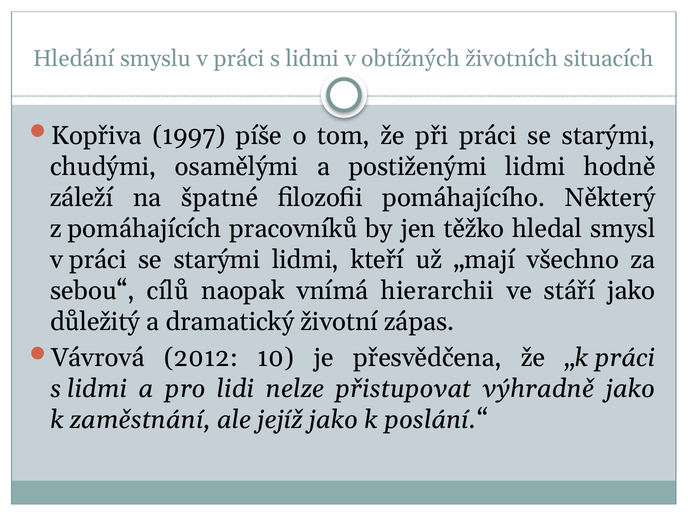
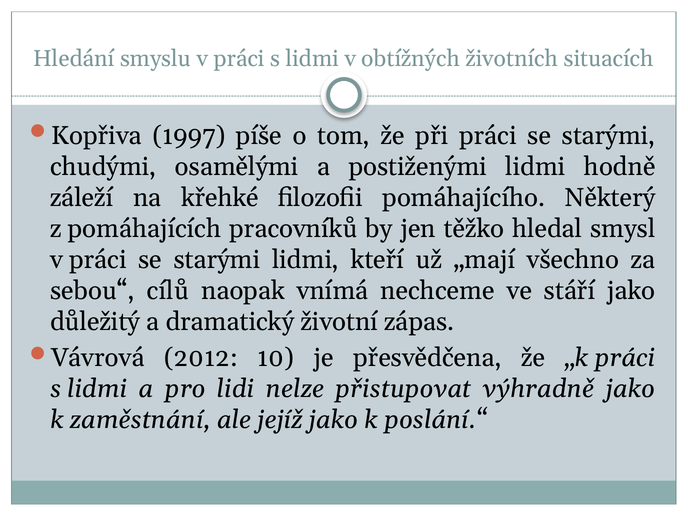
špatné: špatné -> křehké
hierarchii: hierarchii -> nechceme
